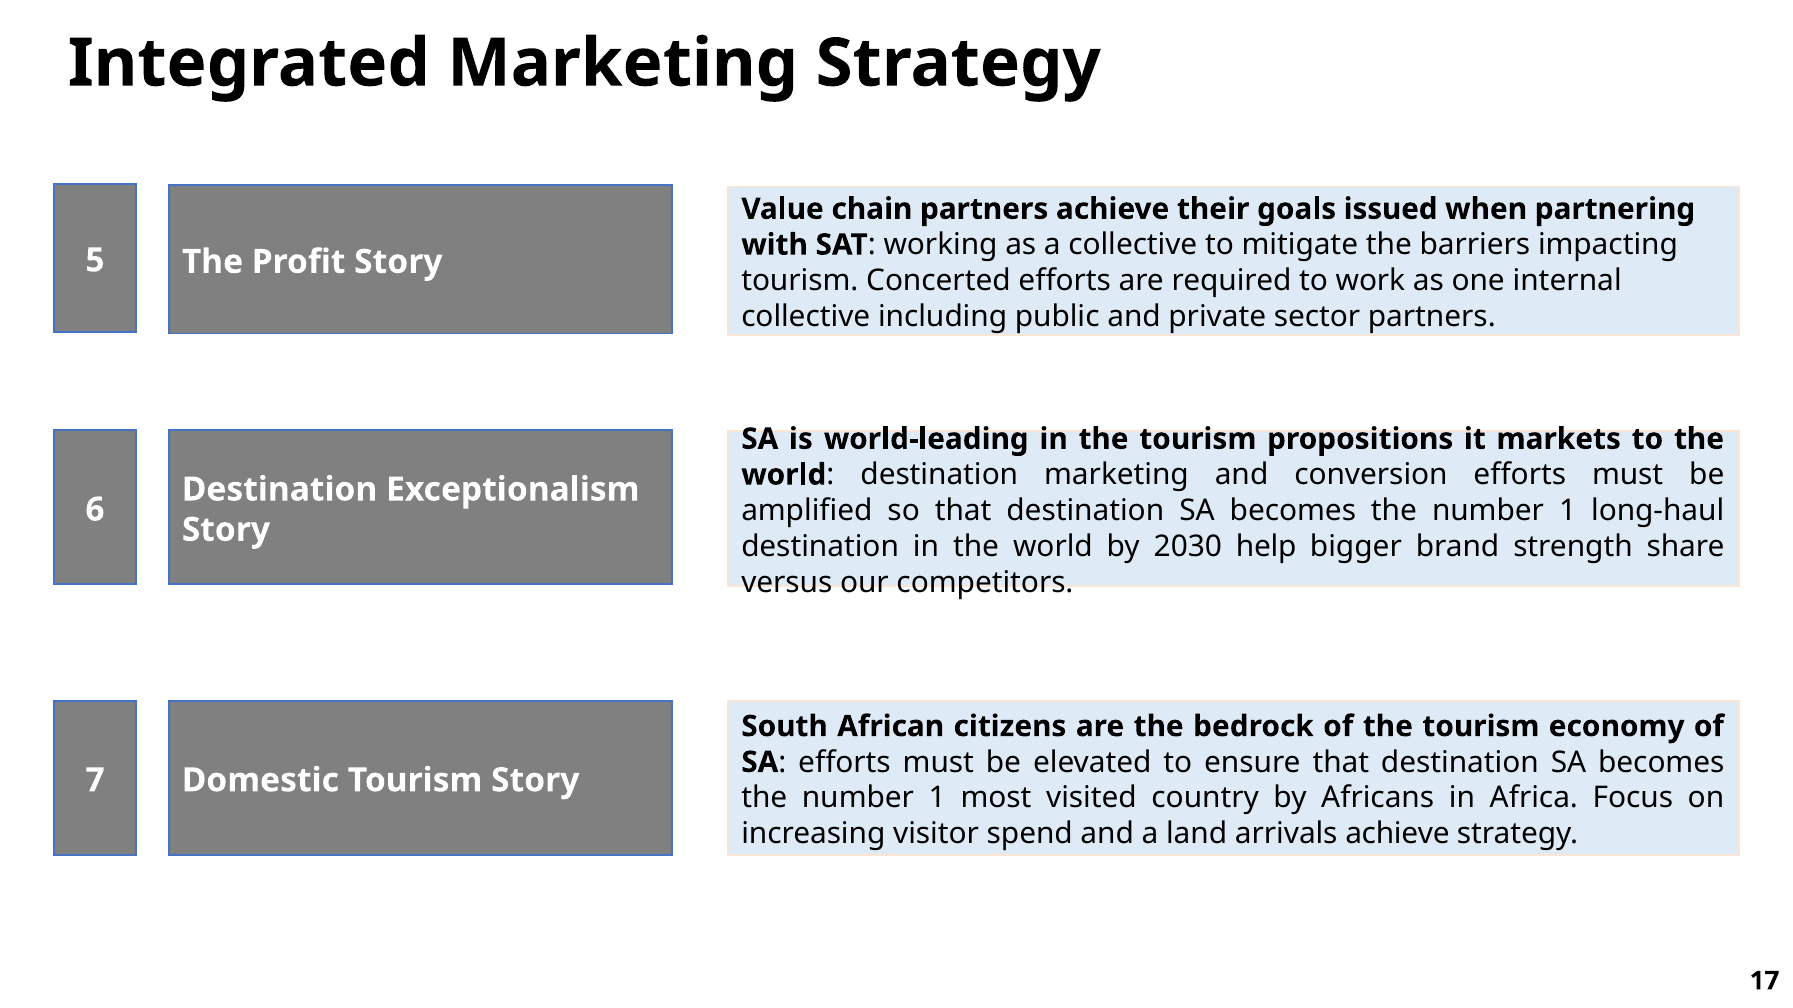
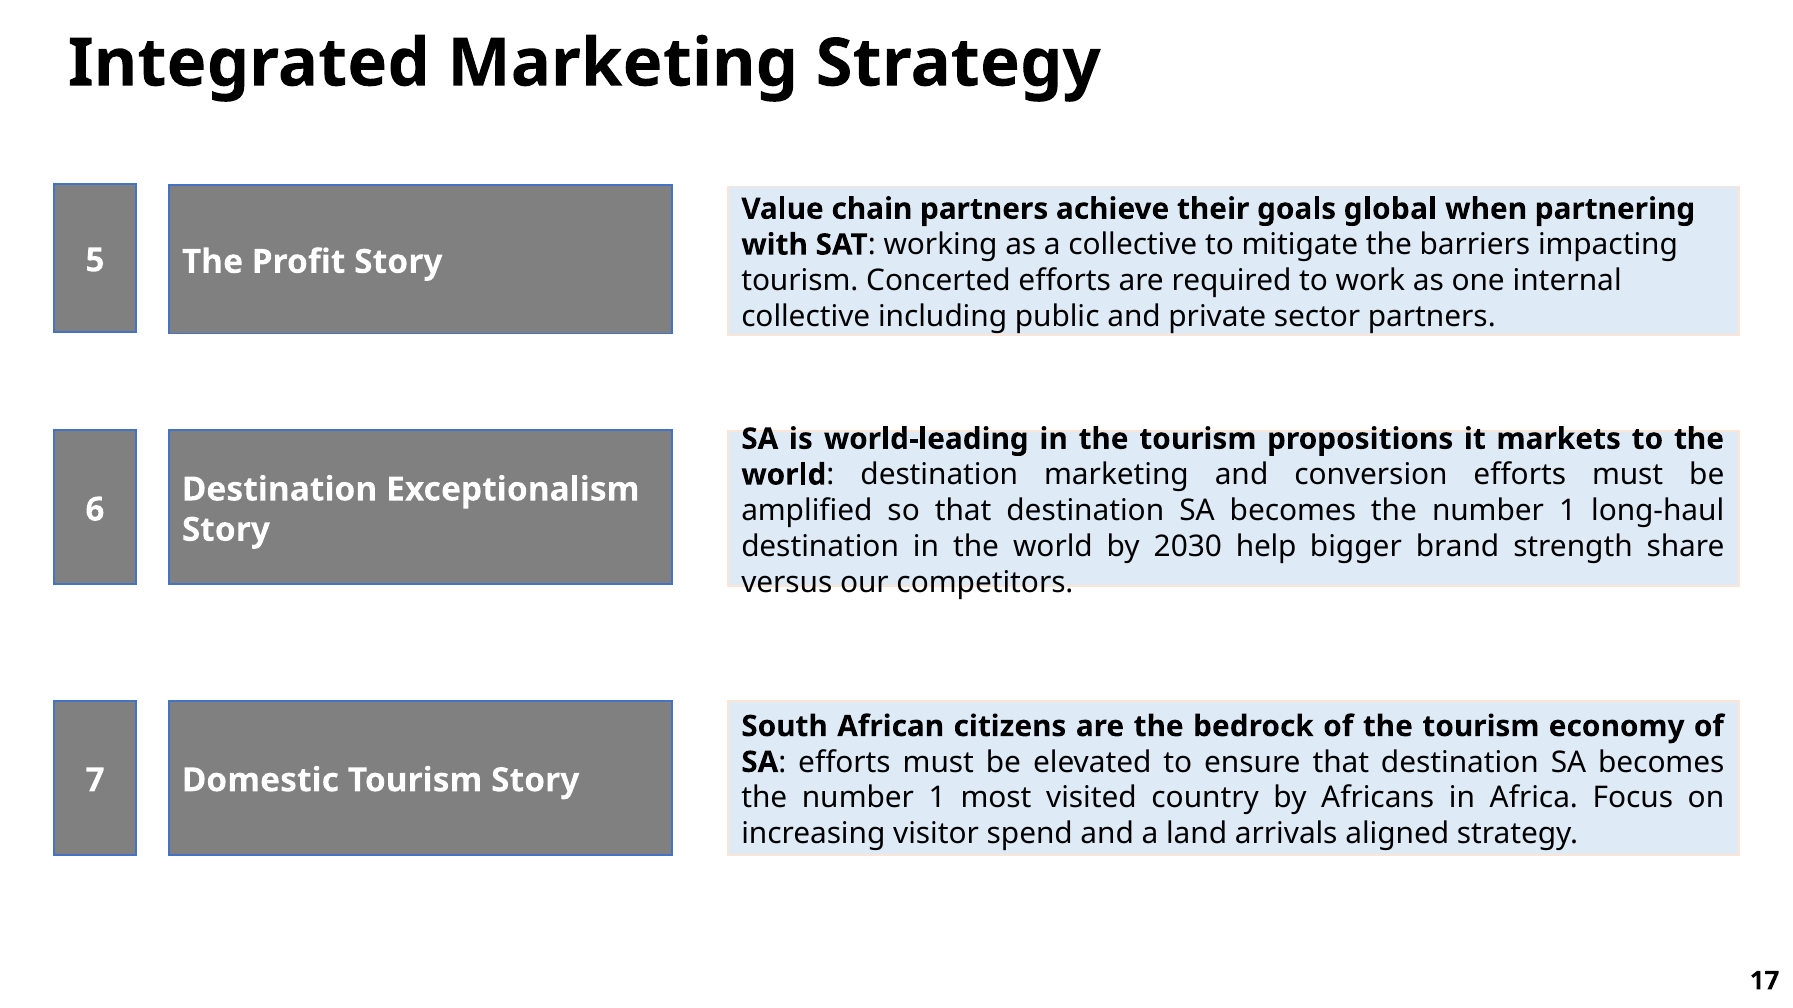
issued: issued -> global
arrivals achieve: achieve -> aligned
